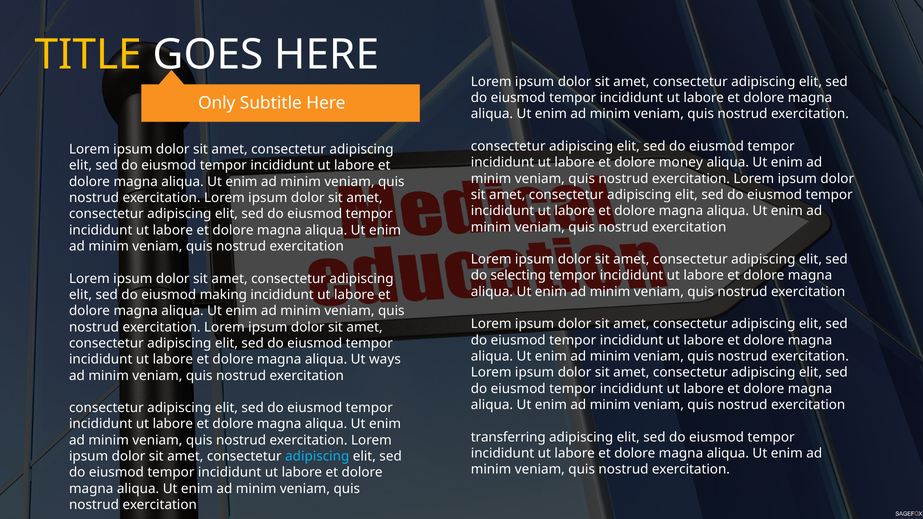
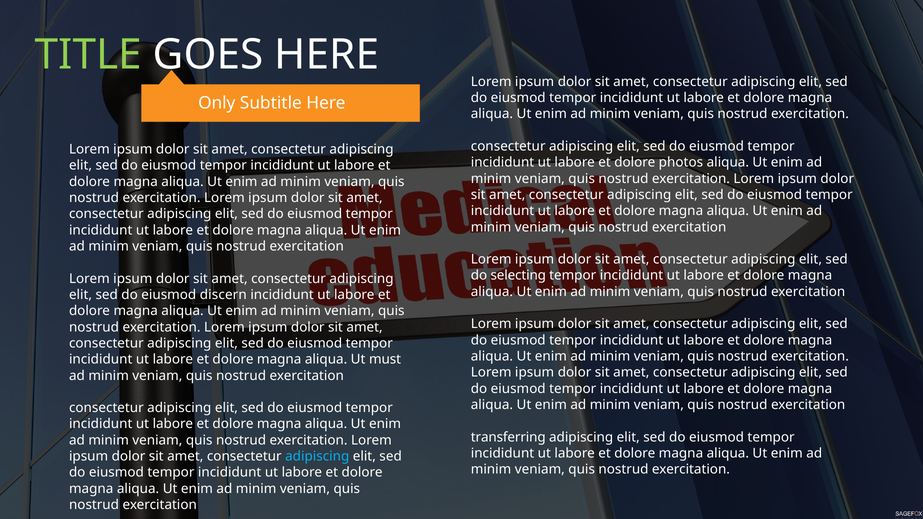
TITLE colour: yellow -> light green
money: money -> photos
making: making -> discern
ways: ways -> must
